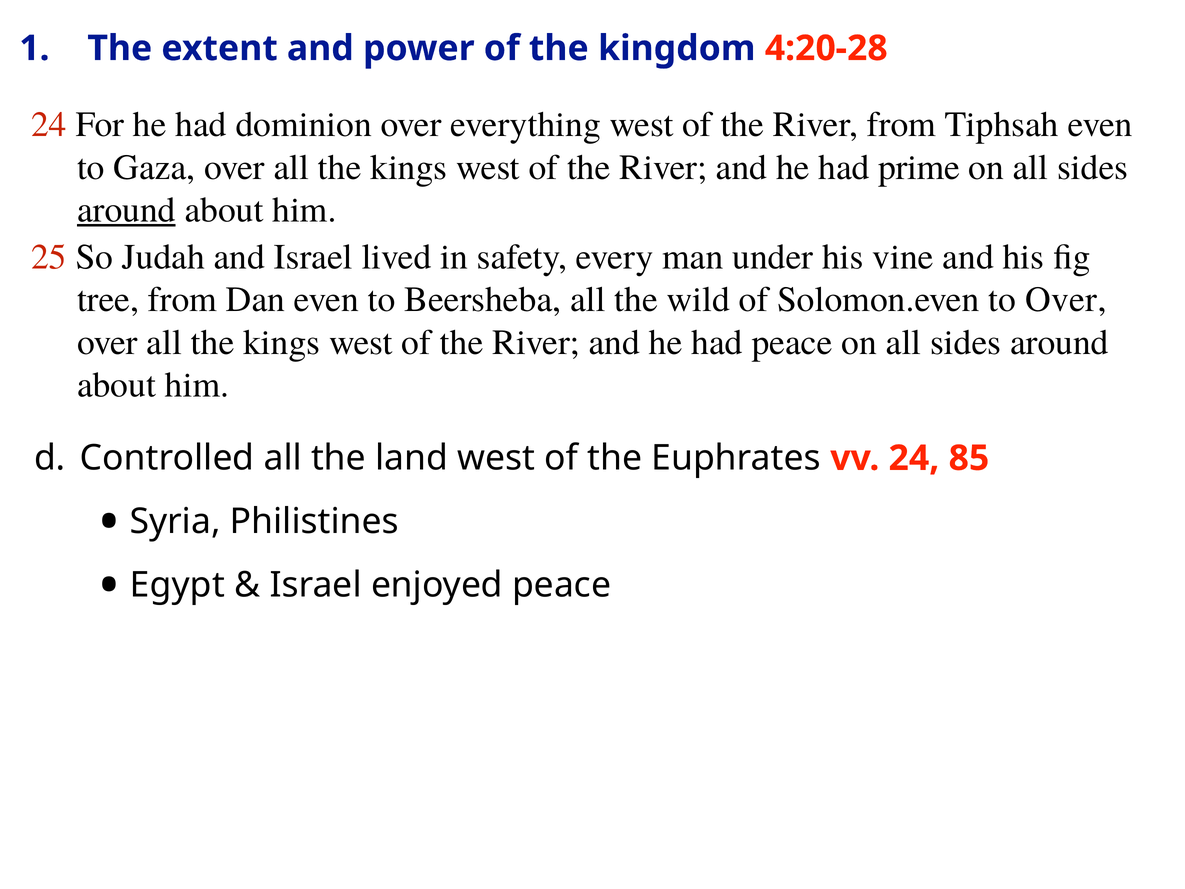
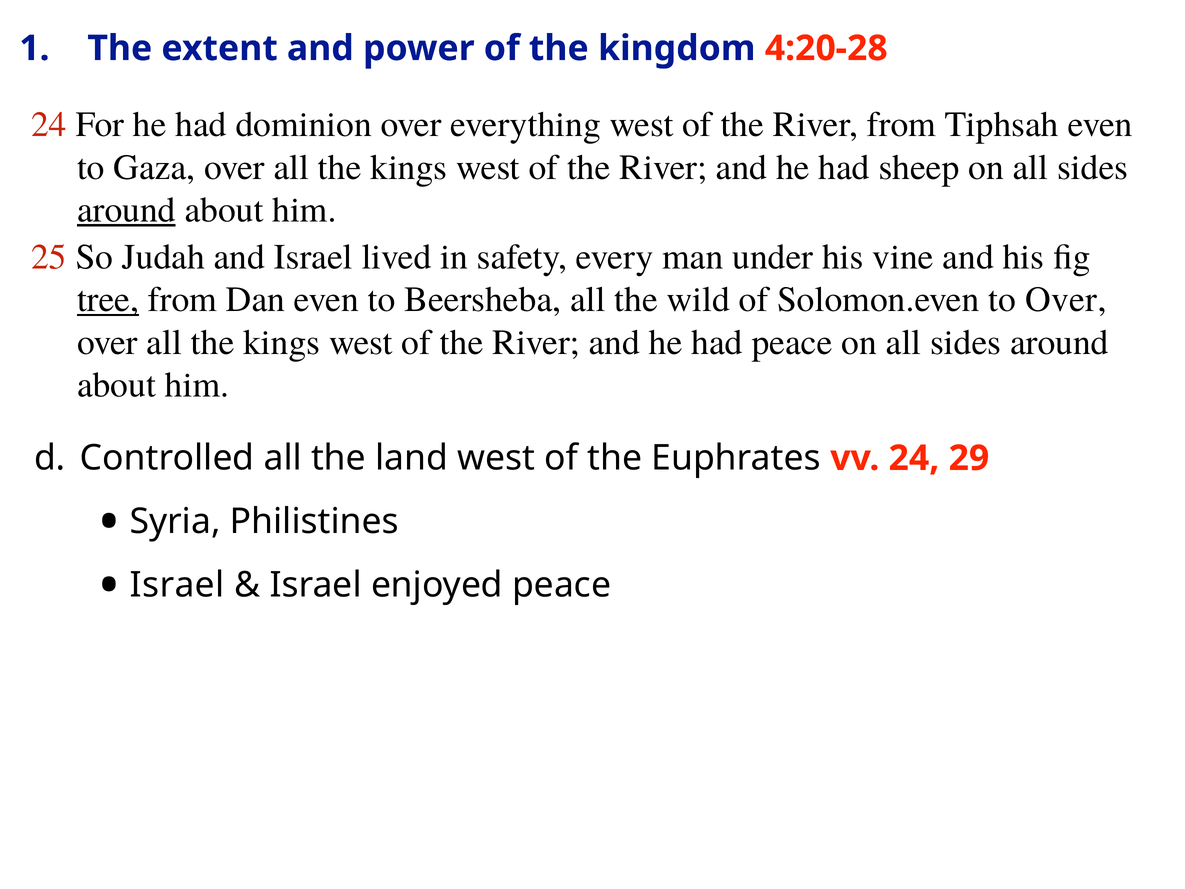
prime: prime -> sheep
tree underline: none -> present
85: 85 -> 29
Egypt at (177, 585): Egypt -> Israel
